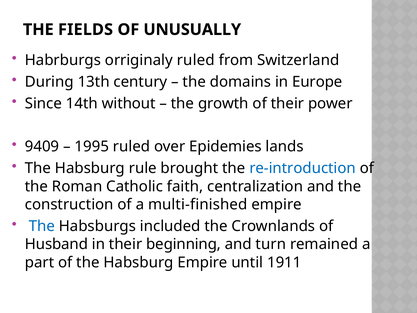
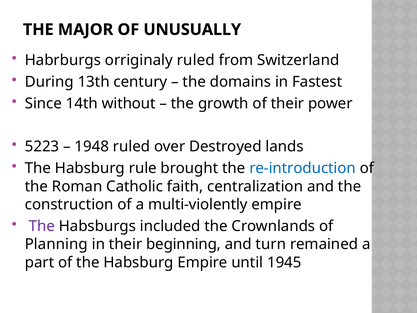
FIELDS: FIELDS -> MAJOR
Europe: Europe -> Fastest
9409: 9409 -> 5223
1995: 1995 -> 1948
Epidemies: Epidemies -> Destroyed
multi-finished: multi-finished -> multi-violently
The at (42, 226) colour: blue -> purple
Husband: Husband -> Planning
1911: 1911 -> 1945
